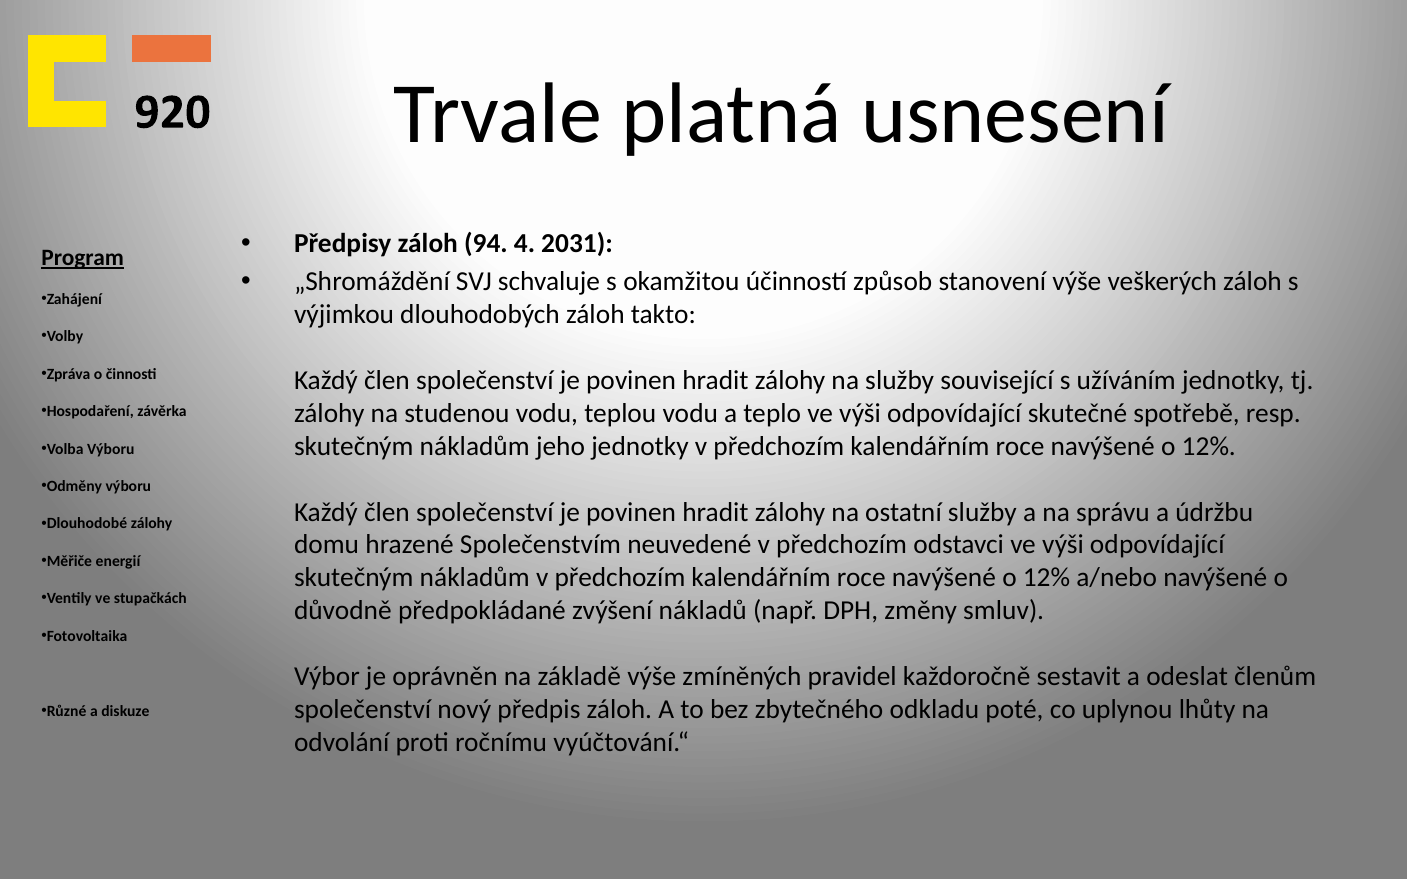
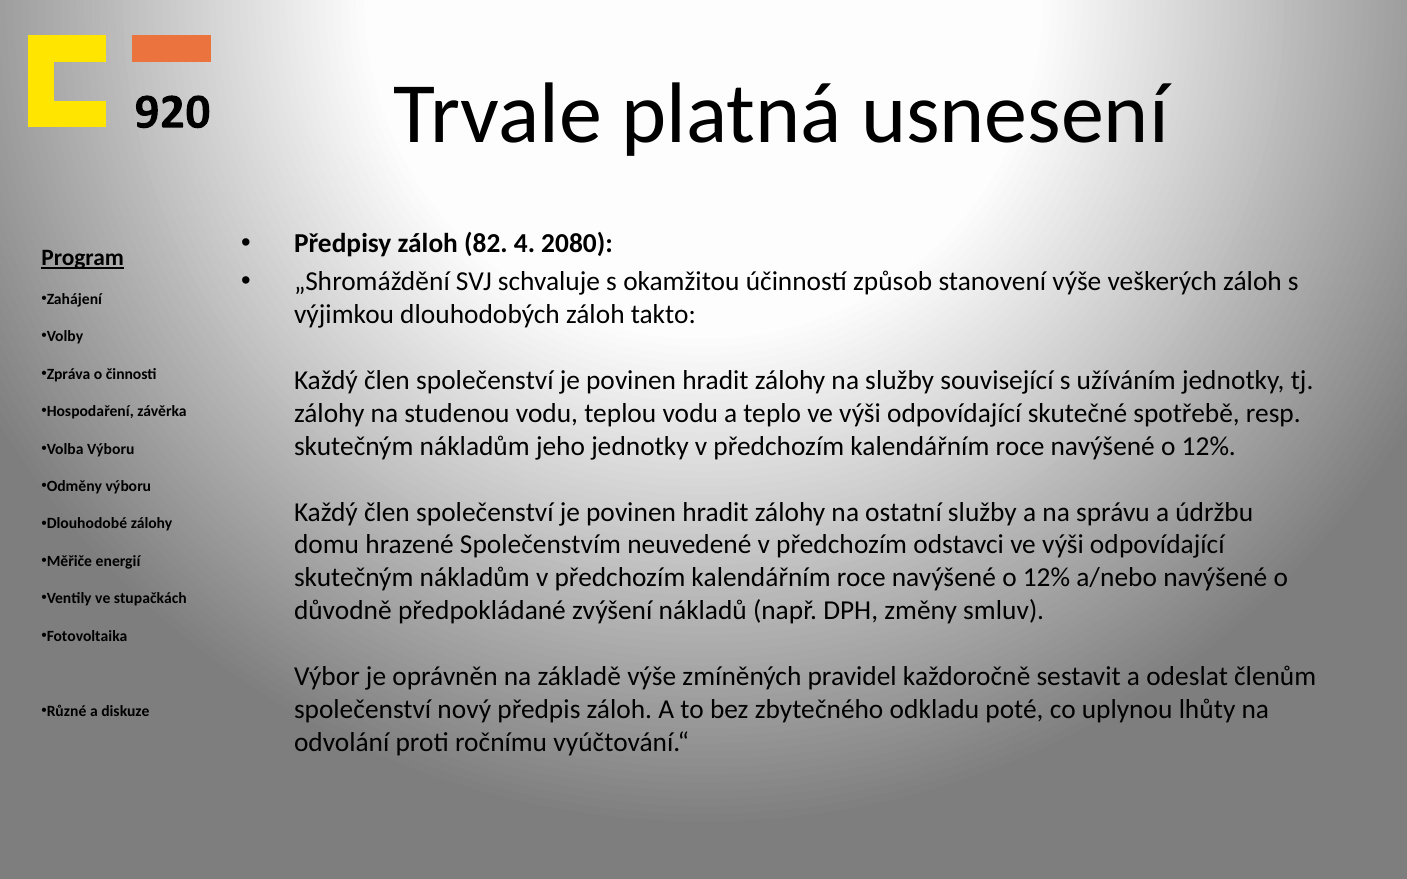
94: 94 -> 82
2031: 2031 -> 2080
